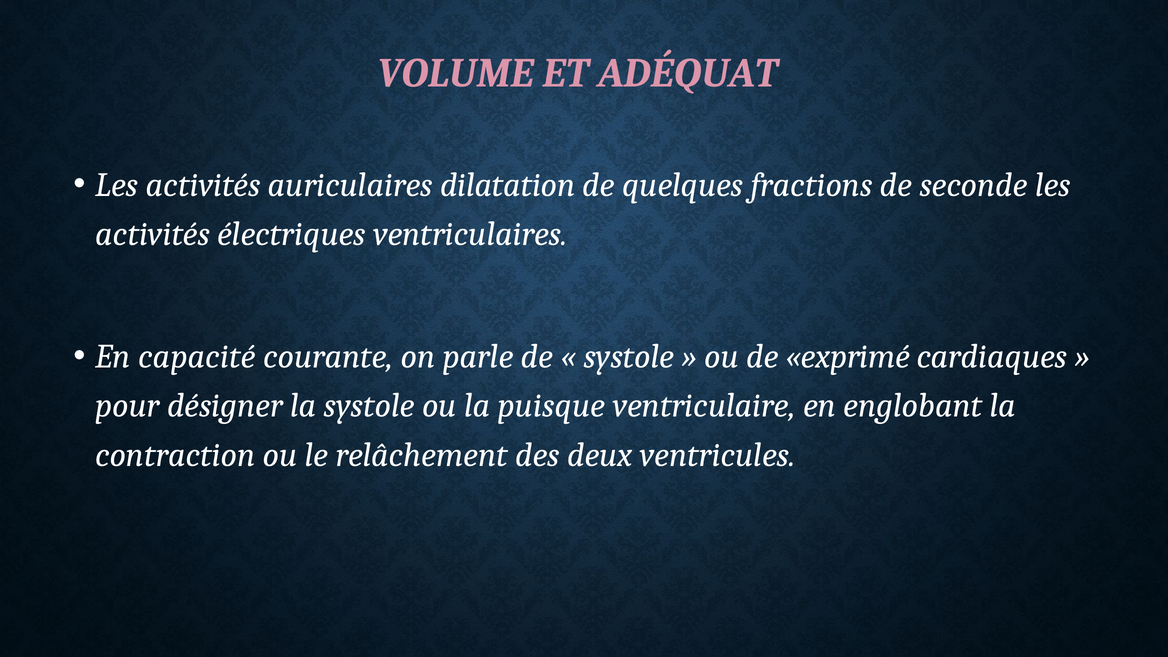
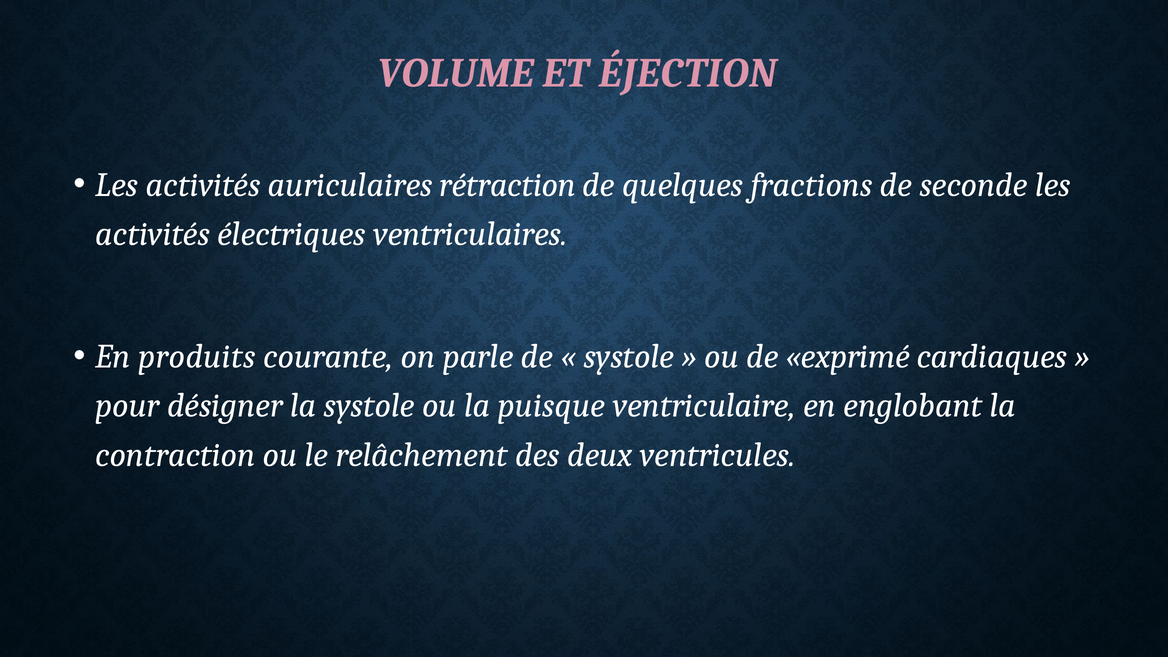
ADÉQUAT: ADÉQUAT -> ÉJECTION
dilatation: dilatation -> rétraction
capacité: capacité -> produits
